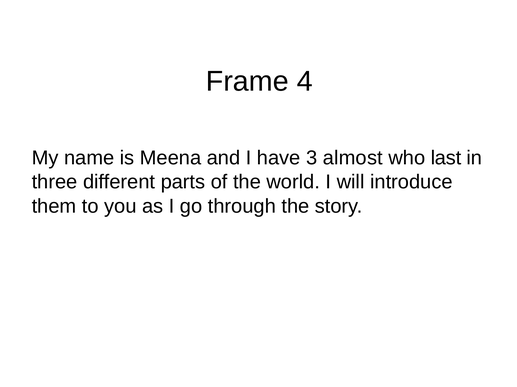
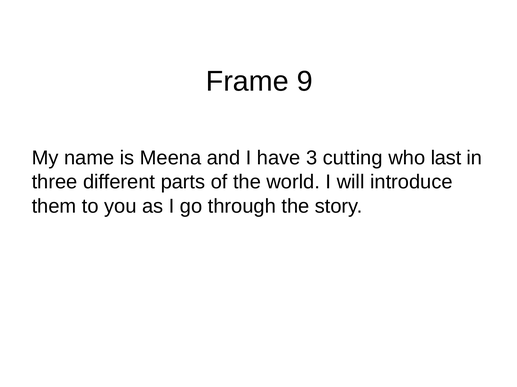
4: 4 -> 9
almost: almost -> cutting
